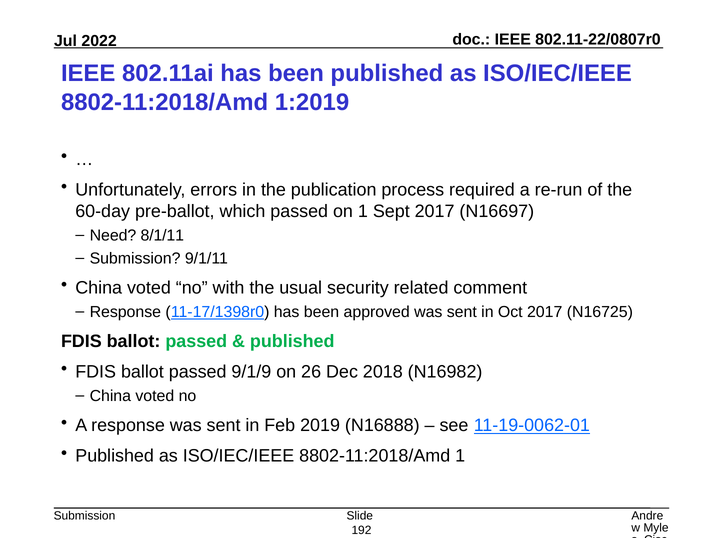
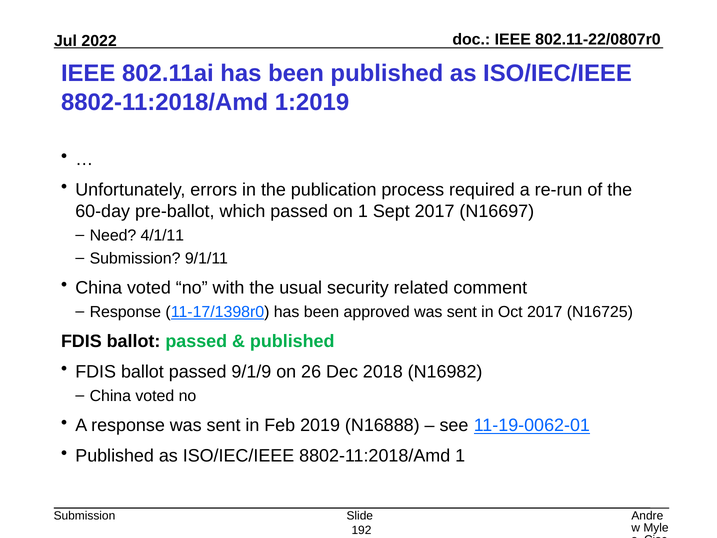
8/1/11: 8/1/11 -> 4/1/11
